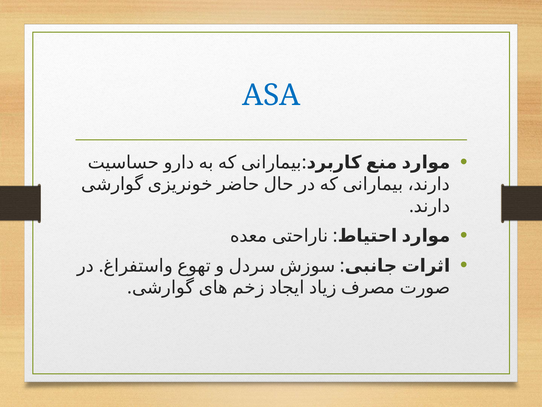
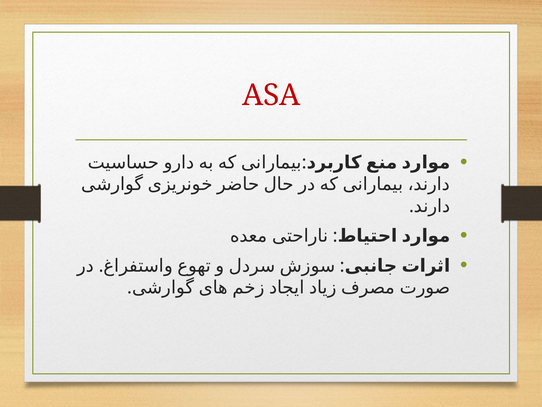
ASA colour: blue -> red
